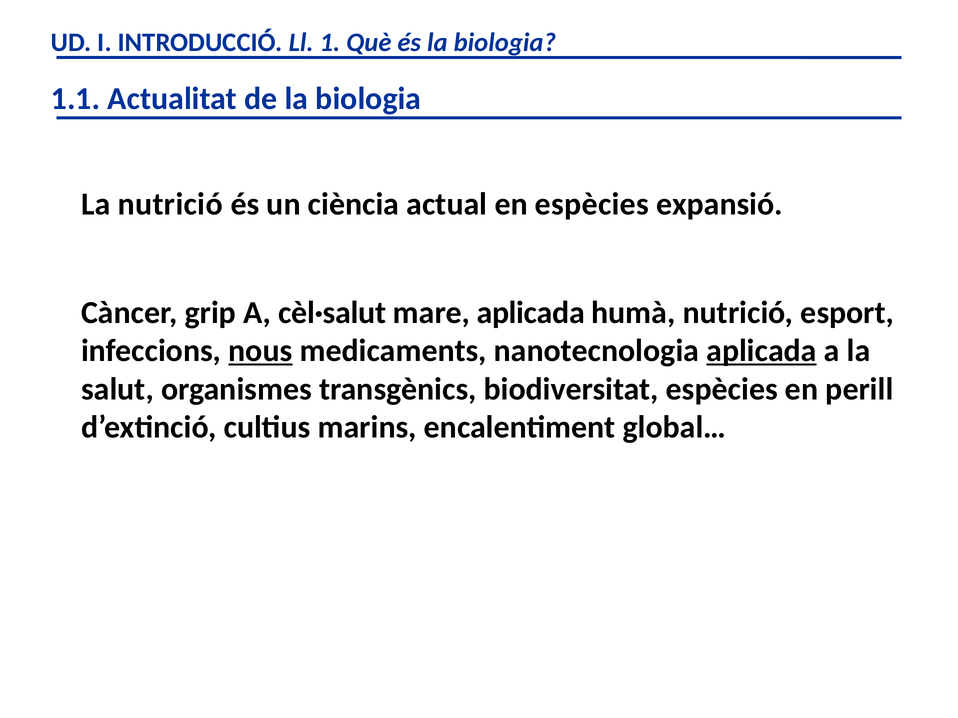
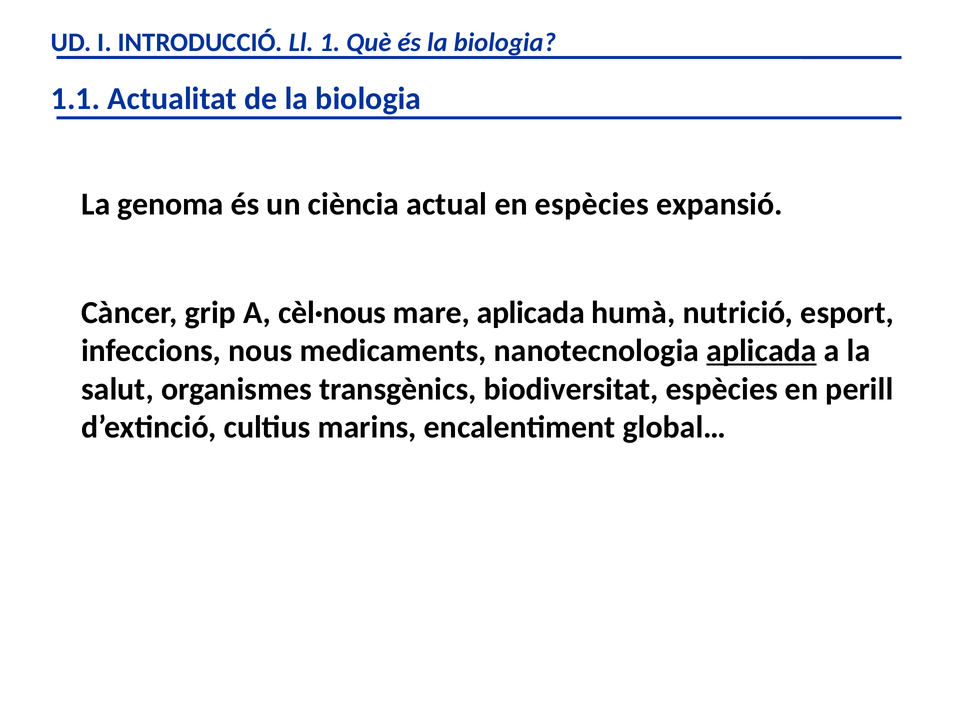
La nutrició: nutrició -> genoma
cèl·salut: cèl·salut -> cèl·nous
nous underline: present -> none
